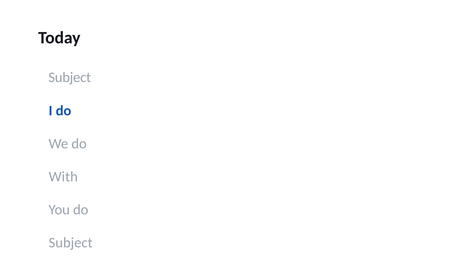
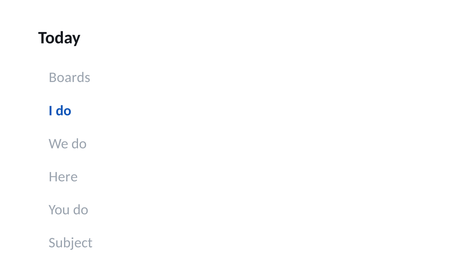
Subject at (70, 78): Subject -> Boards
With: With -> Here
